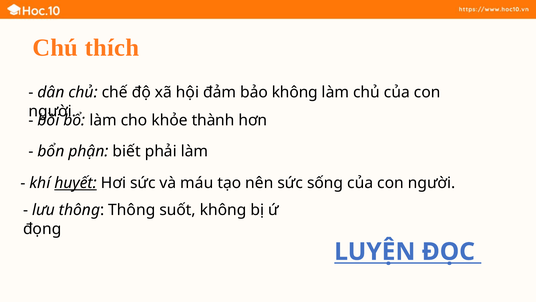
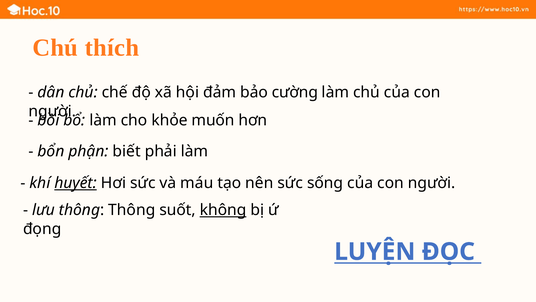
bảo không: không -> cường
thành: thành -> muốn
không at (223, 210) underline: none -> present
